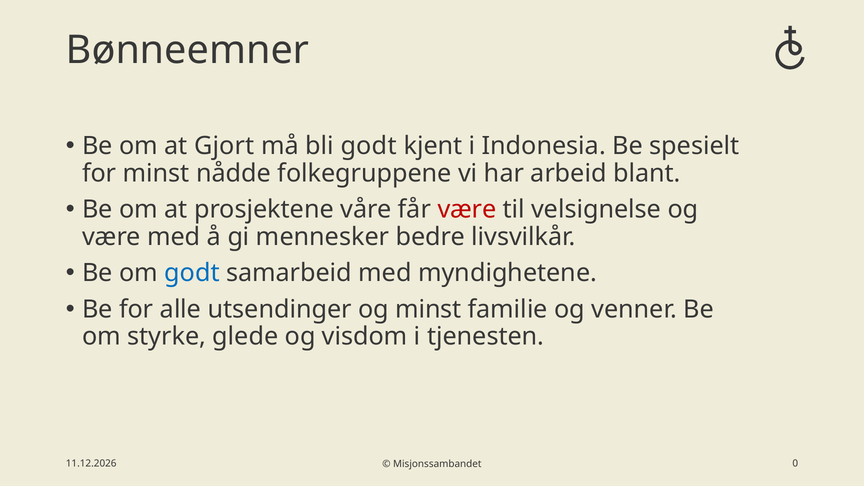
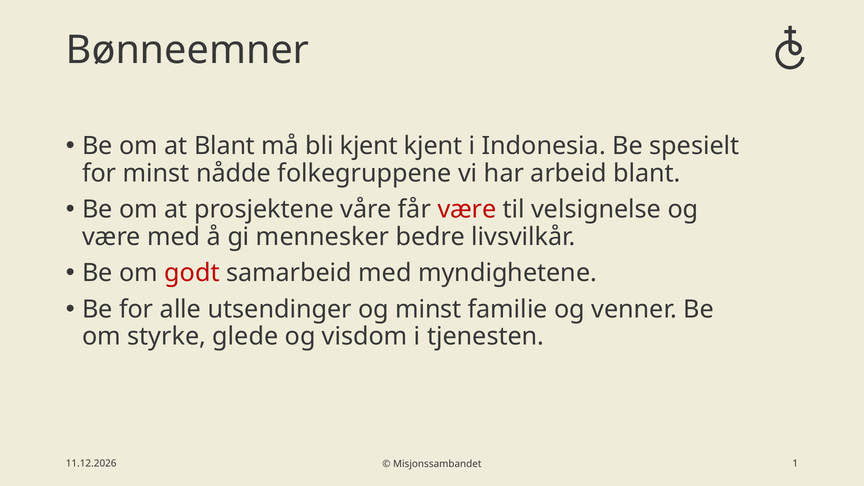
at Gjort: Gjort -> Blant
bli godt: godt -> kjent
godt at (192, 273) colour: blue -> red
0: 0 -> 1
